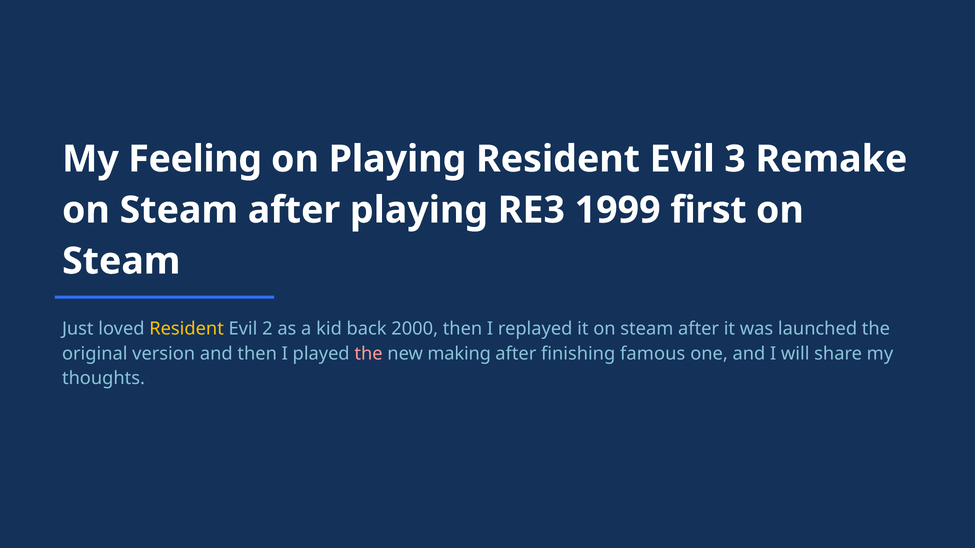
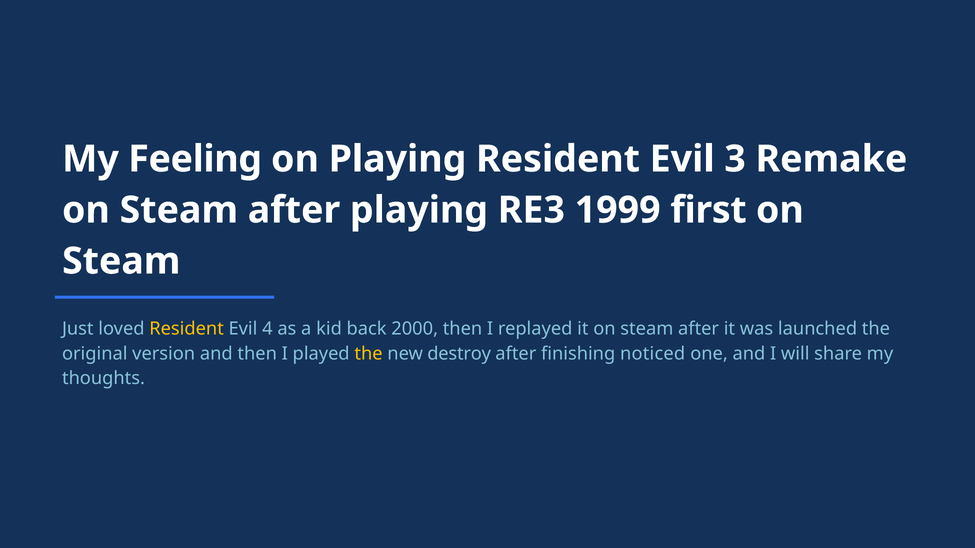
2: 2 -> 4
the at (369, 354) colour: pink -> yellow
making: making -> destroy
famous: famous -> noticed
